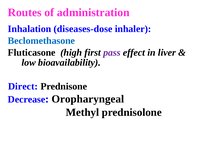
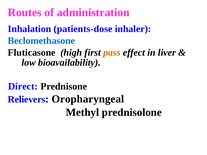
diseases-dose: diseases-dose -> patients-dose
pass colour: purple -> orange
Decrease: Decrease -> Relievers
